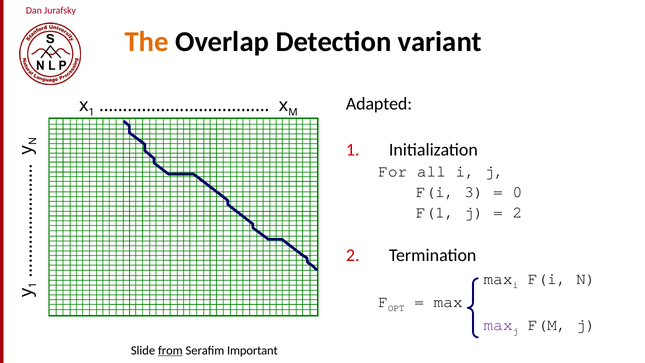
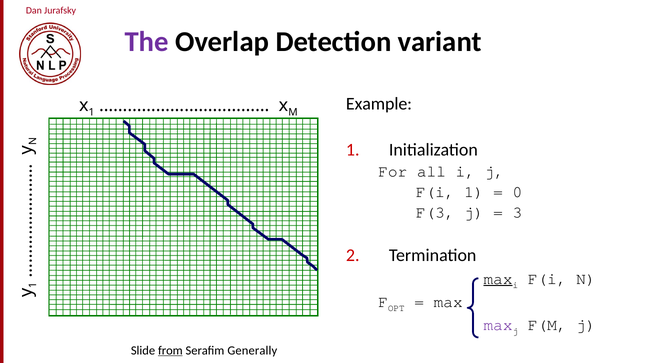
The colour: orange -> purple
Adapted: Adapted -> Example
F(i 3: 3 -> 1
F(1: F(1 -> F(3
2 at (517, 213): 2 -> 3
max at (498, 279) underline: none -> present
Important: Important -> Generally
